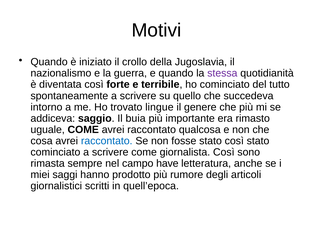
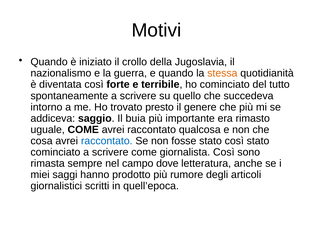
stessa colour: purple -> orange
lingue: lingue -> presto
have: have -> dove
